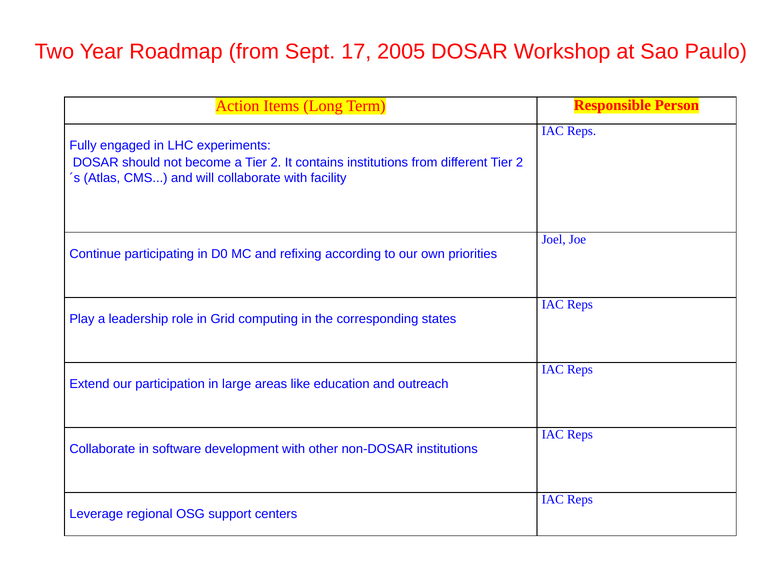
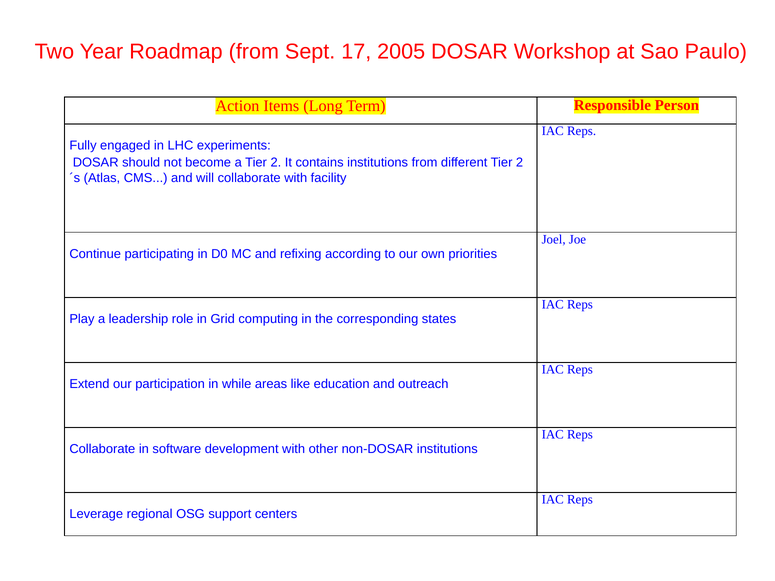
large: large -> while
